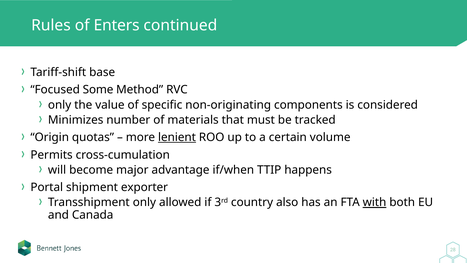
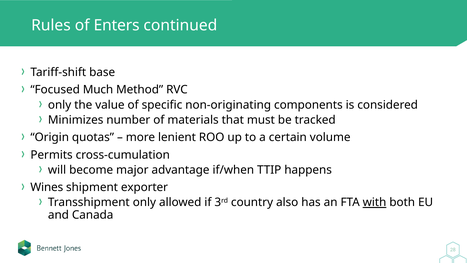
Some: Some -> Much
lenient underline: present -> none
Portal: Portal -> Wines
